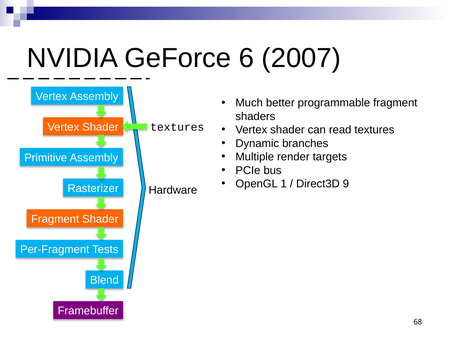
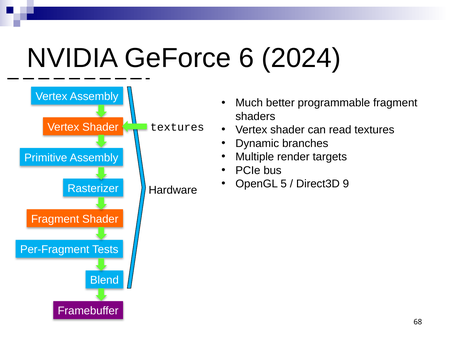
2007: 2007 -> 2024
1: 1 -> 5
